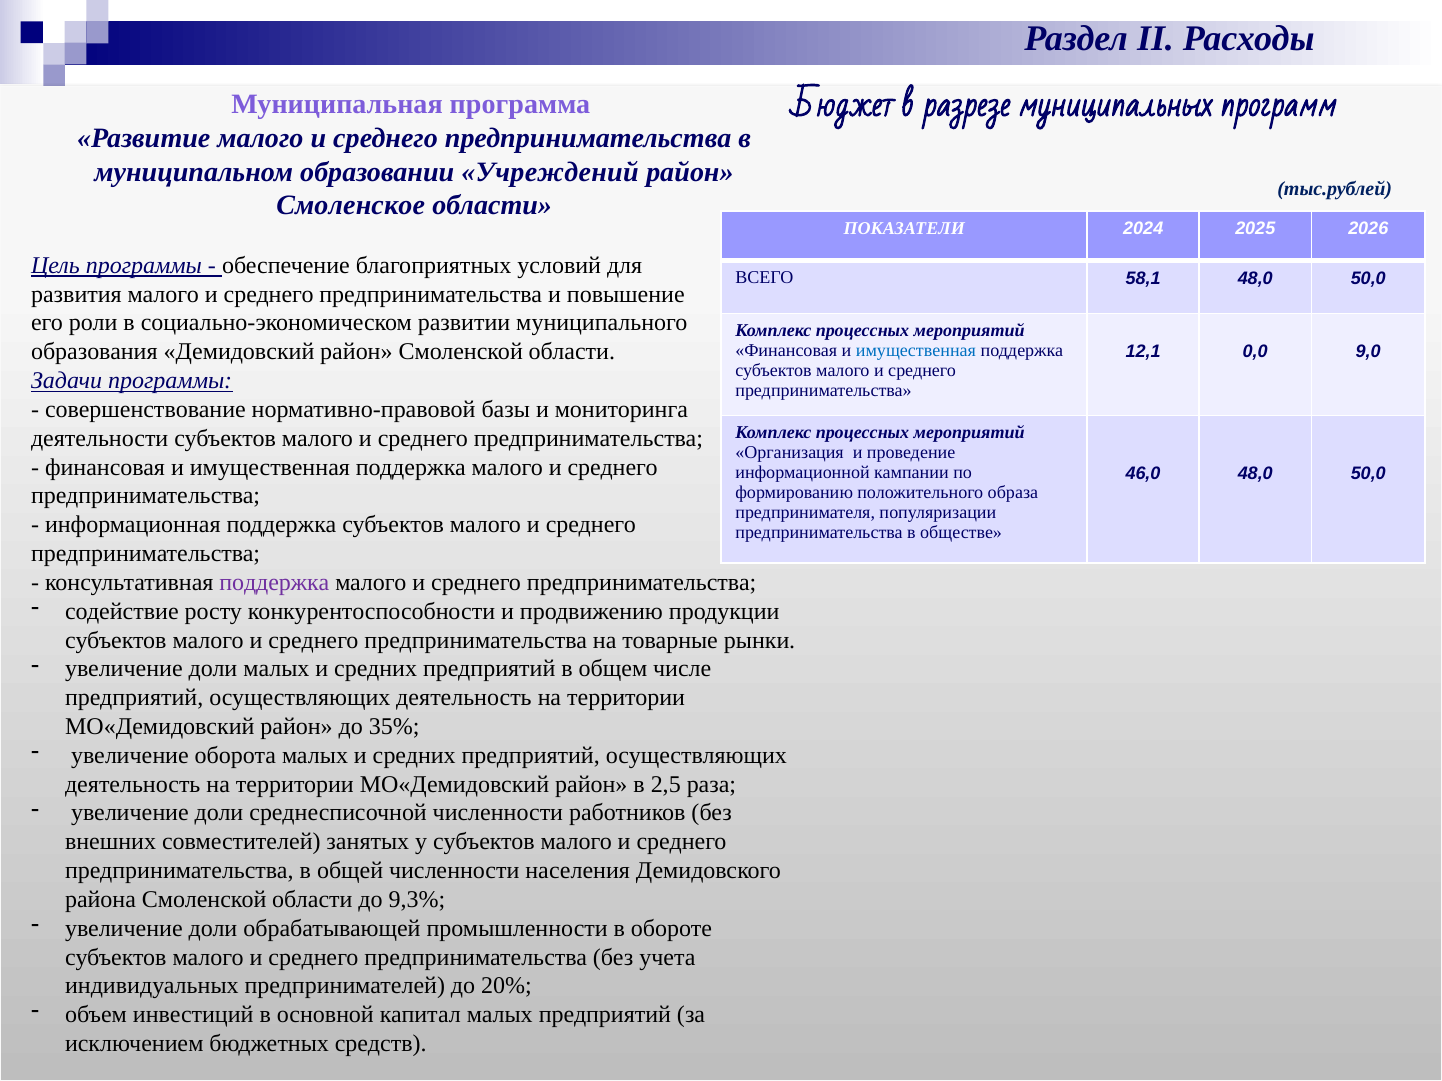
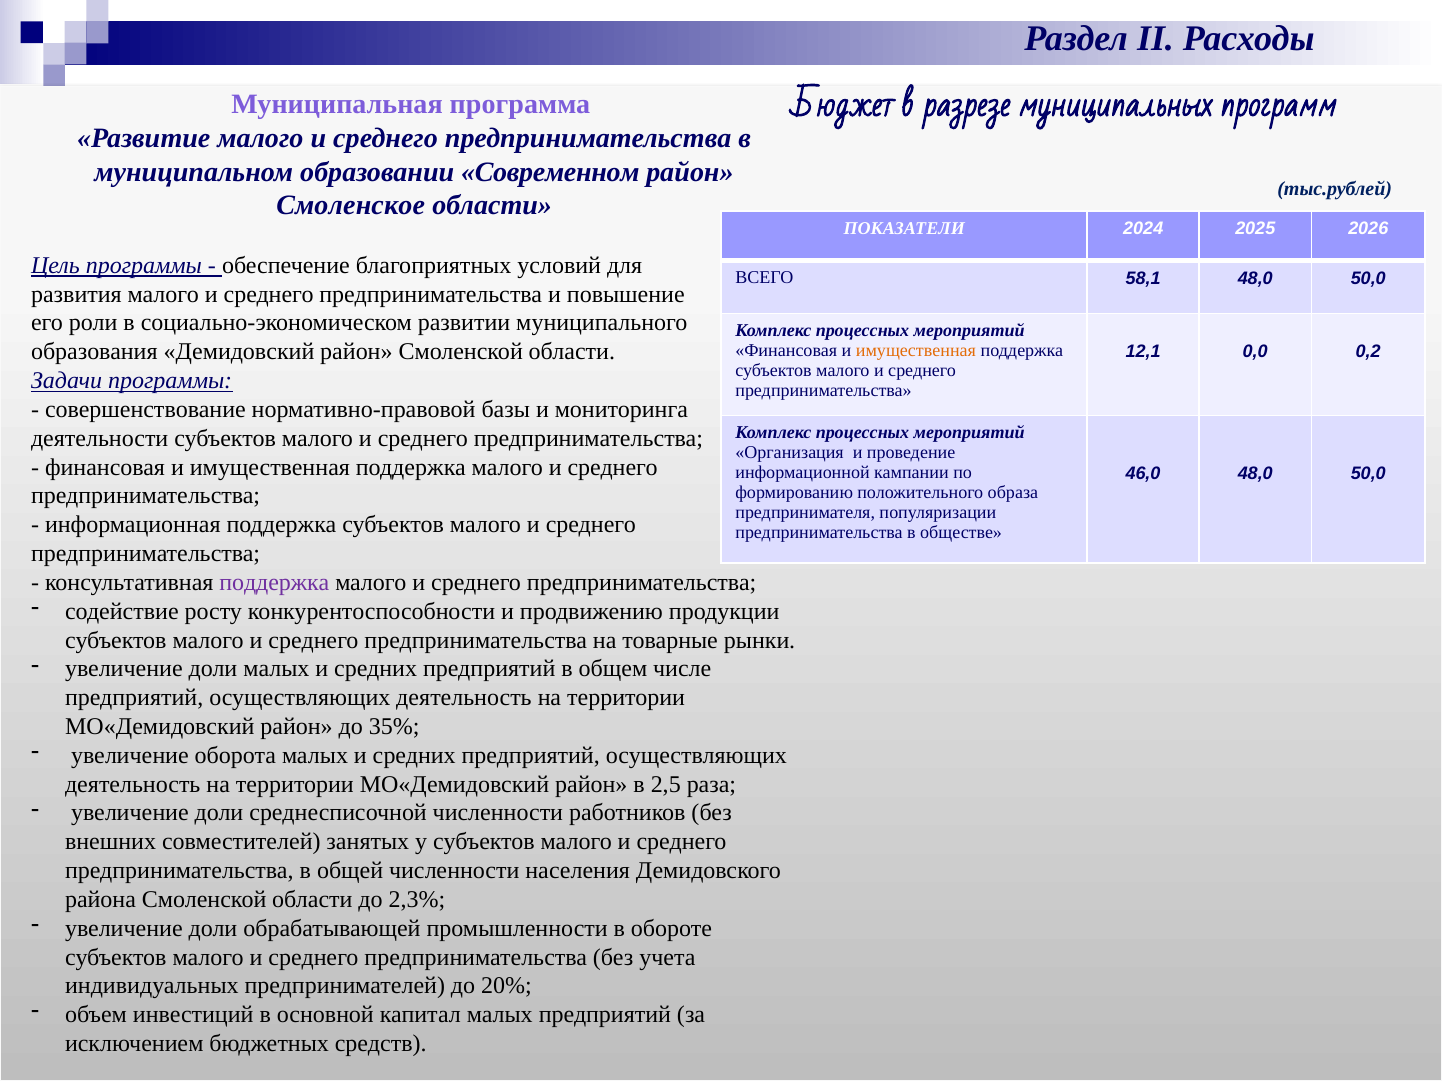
Учреждений: Учреждений -> Современном
имущественная at (916, 351) colour: blue -> orange
9,0: 9,0 -> 0,2
9,3%: 9,3% -> 2,3%
